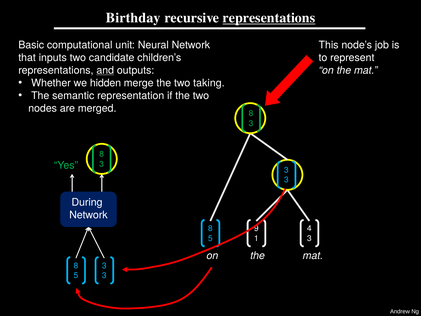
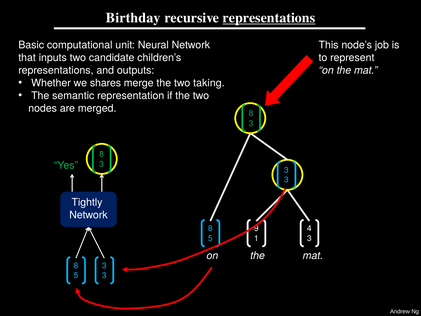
and underline: present -> none
hidden: hidden -> shares
During: During -> Tightly
